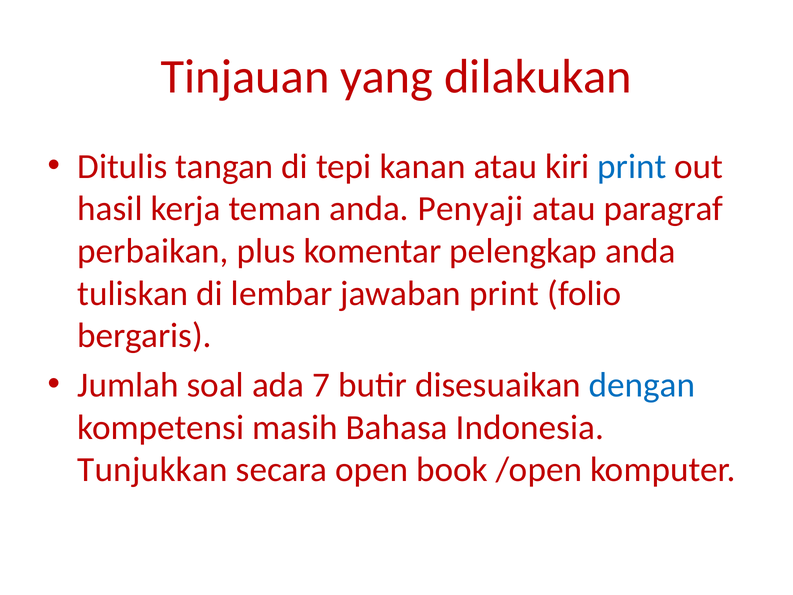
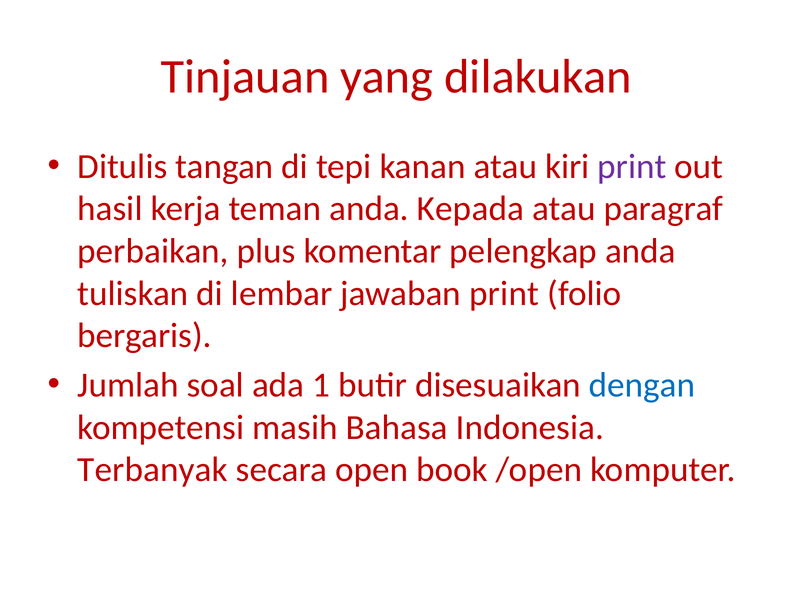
print at (632, 166) colour: blue -> purple
Penyaji: Penyaji -> Kepada
7: 7 -> 1
Tunjukkan: Tunjukkan -> Terbanyak
